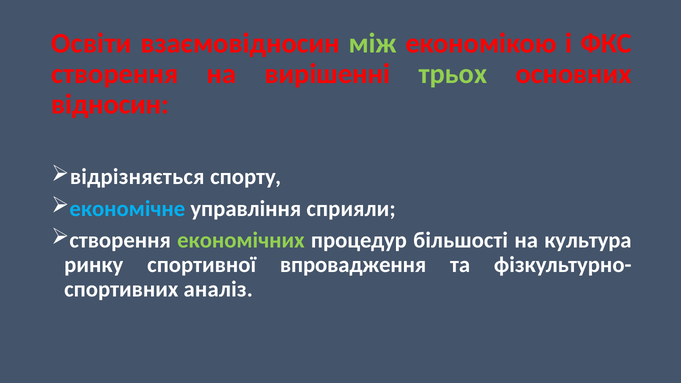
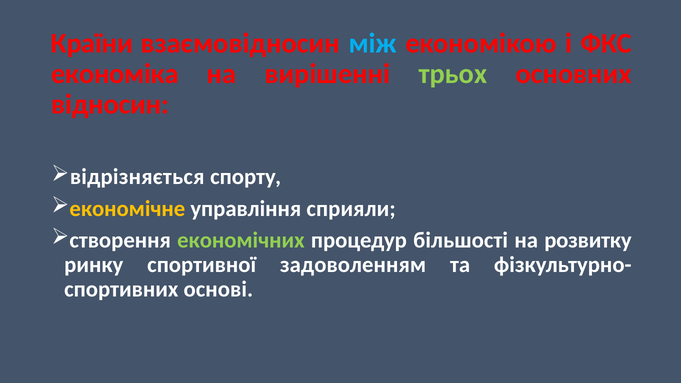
Освіти: Освіти -> Країни
між colour: light green -> light blue
створення at (115, 74): створення -> економіка
економічне colour: light blue -> yellow
культура: культура -> розвитку
впровадження: впровадження -> задоволенням
аналіз: аналіз -> основі
